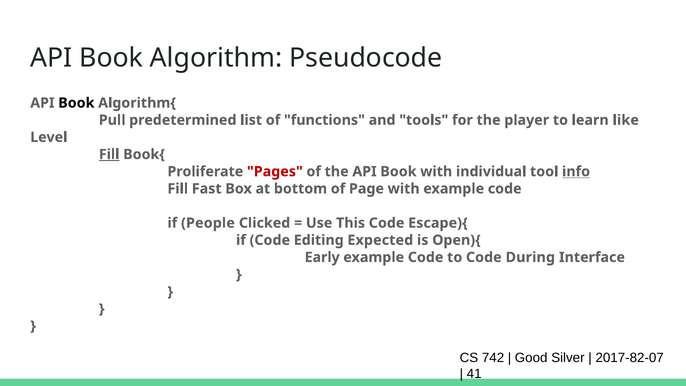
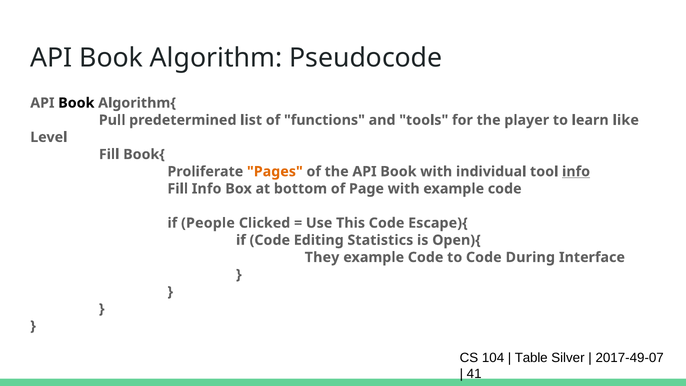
Fill at (109, 154) underline: present -> none
Pages colour: red -> orange
Fill Fast: Fast -> Info
Expected: Expected -> Statistics
Early: Early -> They
742: 742 -> 104
Good: Good -> Table
2017-82-07: 2017-82-07 -> 2017-49-07
